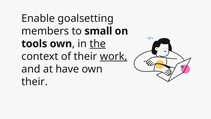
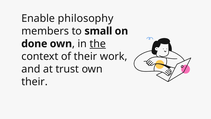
goalsetting: goalsetting -> philosophy
tools: tools -> done
work underline: present -> none
have: have -> trust
